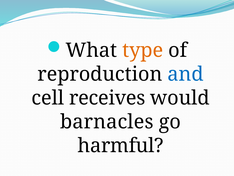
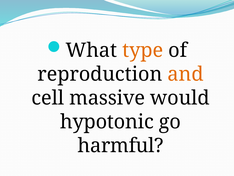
and colour: blue -> orange
receives: receives -> massive
barnacles: barnacles -> hypotonic
